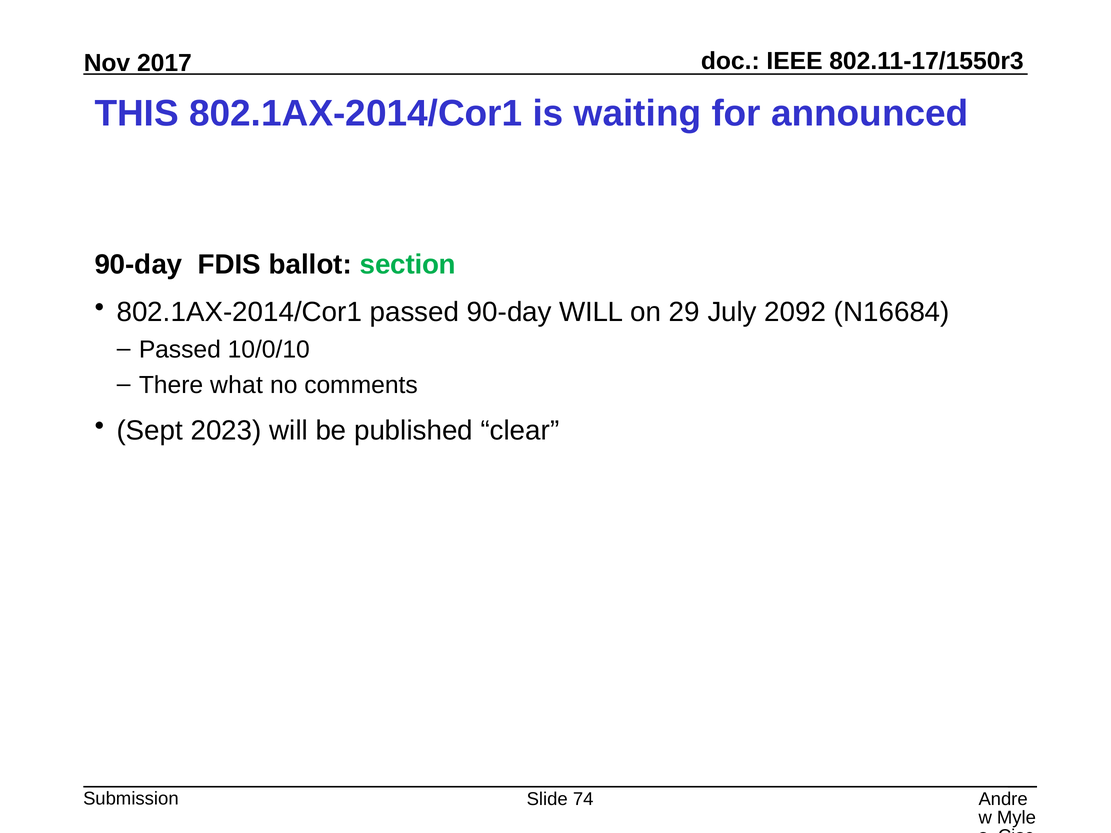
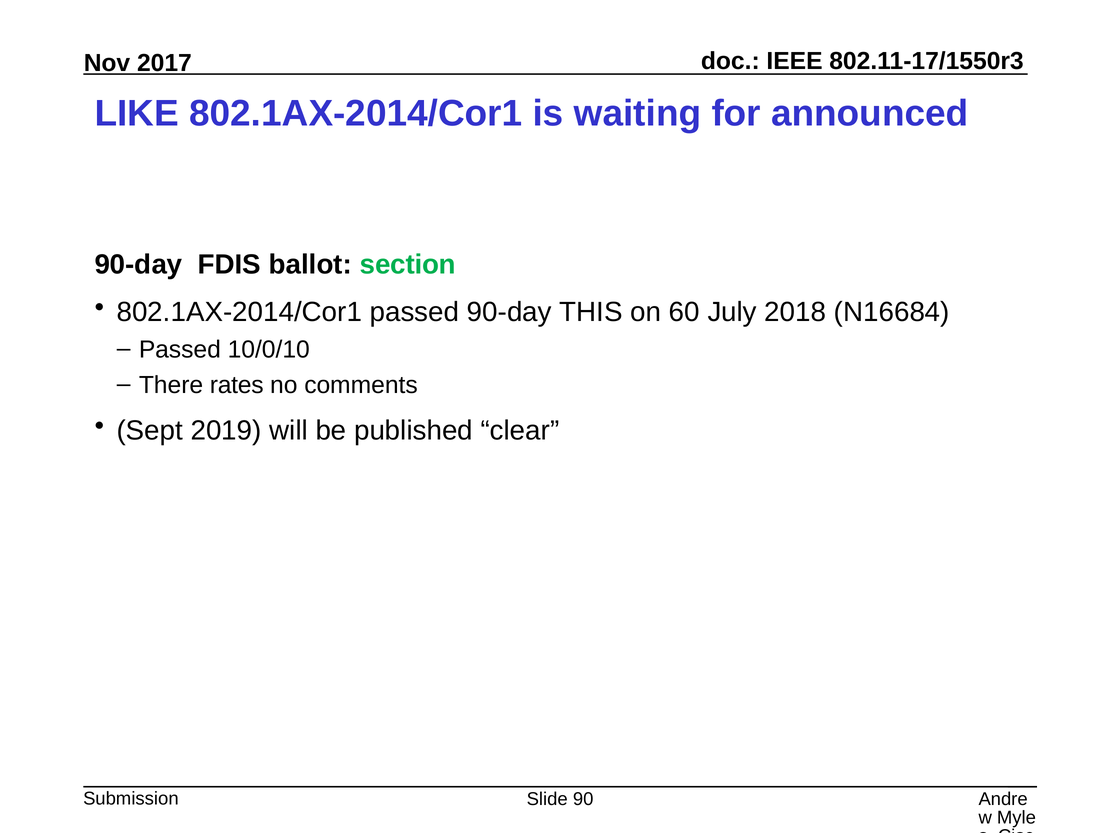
THIS: THIS -> LIKE
90-day WILL: WILL -> THIS
29: 29 -> 60
2092: 2092 -> 2018
what: what -> rates
2023: 2023 -> 2019
74: 74 -> 90
